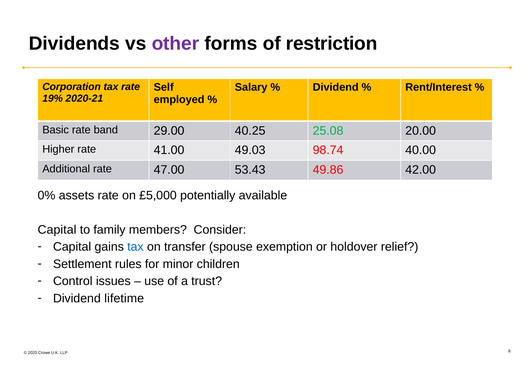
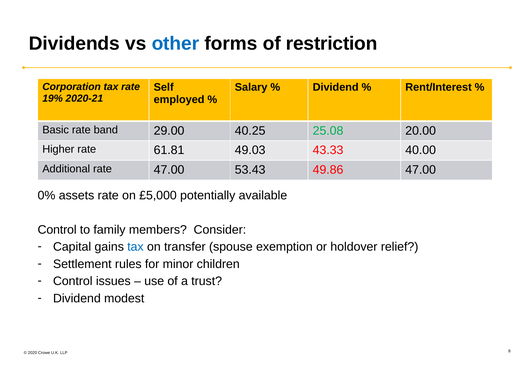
other colour: purple -> blue
41.00: 41.00 -> 61.81
98.74: 98.74 -> 43.33
49.86 42.00: 42.00 -> 47.00
Capital at (57, 230): Capital -> Control
lifetime: lifetime -> modest
